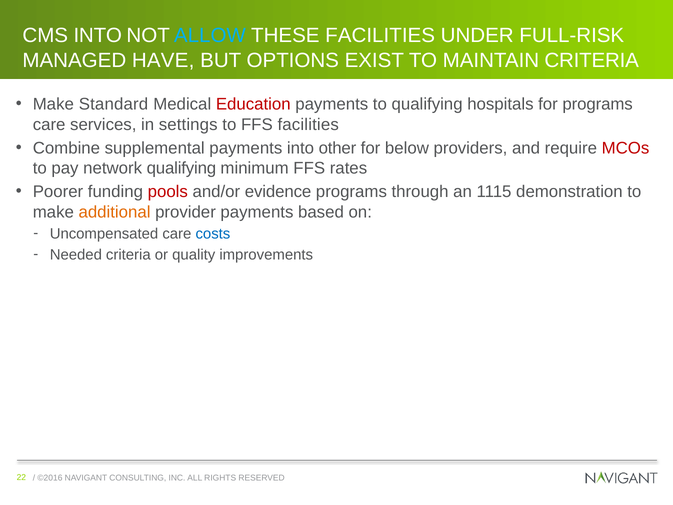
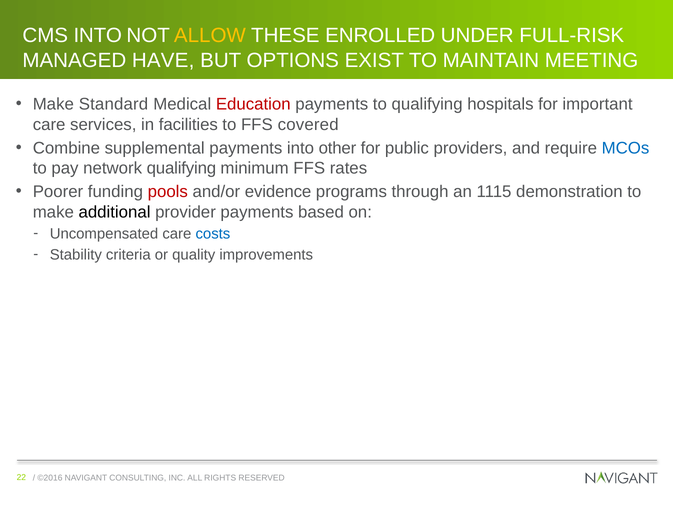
ALLOW colour: light blue -> yellow
THESE FACILITIES: FACILITIES -> ENROLLED
MAINTAIN CRITERIA: CRITERIA -> MEETING
for programs: programs -> important
settings: settings -> facilities
FFS facilities: facilities -> covered
below: below -> public
MCOs colour: red -> blue
additional colour: orange -> black
Needed: Needed -> Stability
